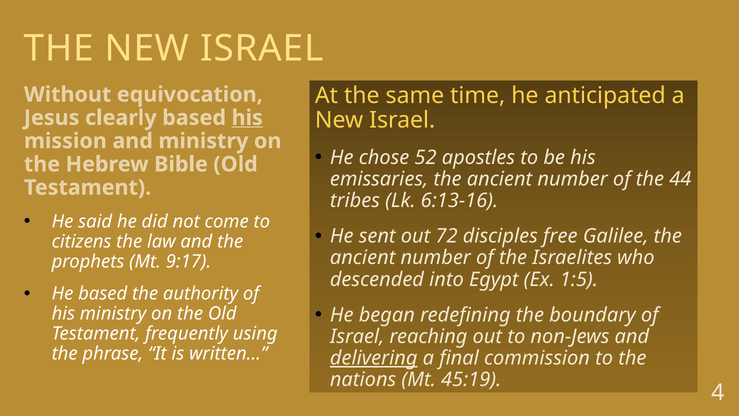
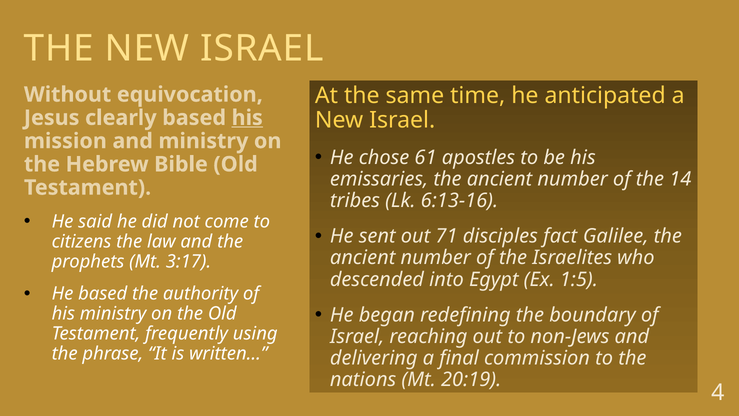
52: 52 -> 61
44: 44 -> 14
72: 72 -> 71
free: free -> fact
9:17: 9:17 -> 3:17
delivering underline: present -> none
45:19: 45:19 -> 20:19
